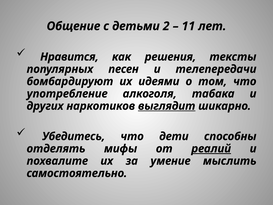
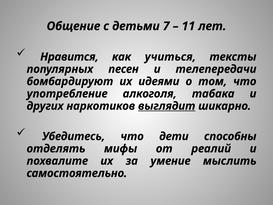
2: 2 -> 7
решения: решения -> учиться
реалий underline: present -> none
